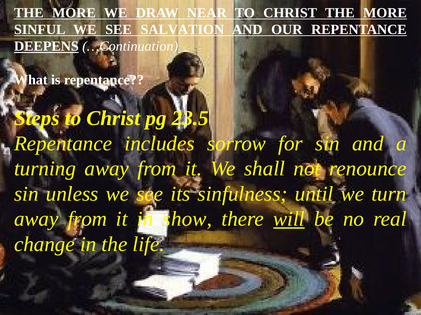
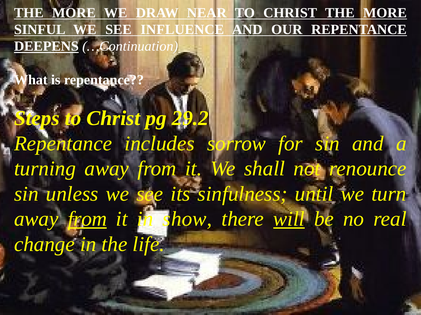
SALVATION: SALVATION -> INFLUENCE
23.5: 23.5 -> 29.2
from at (87, 220) underline: none -> present
